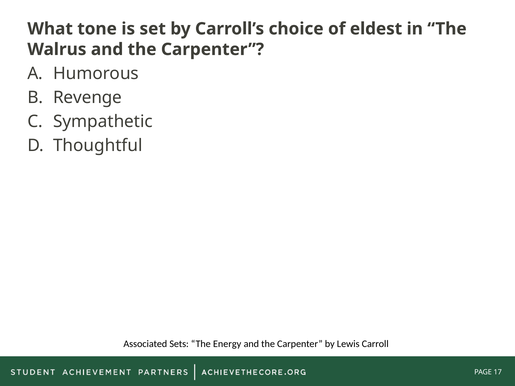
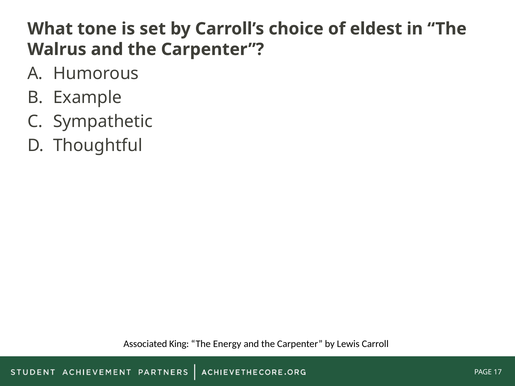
Revenge: Revenge -> Example
Sets: Sets -> King
